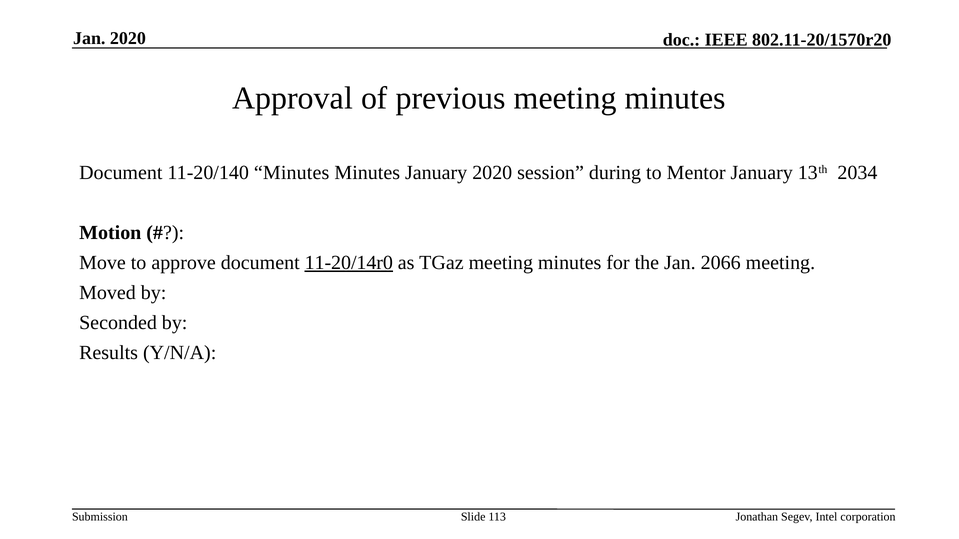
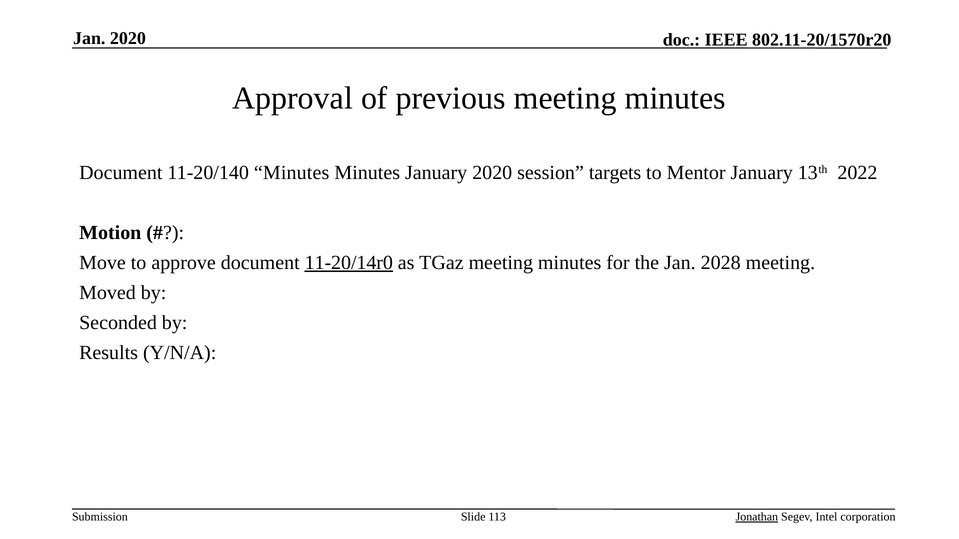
during: during -> targets
2034: 2034 -> 2022
2066: 2066 -> 2028
Jonathan underline: none -> present
